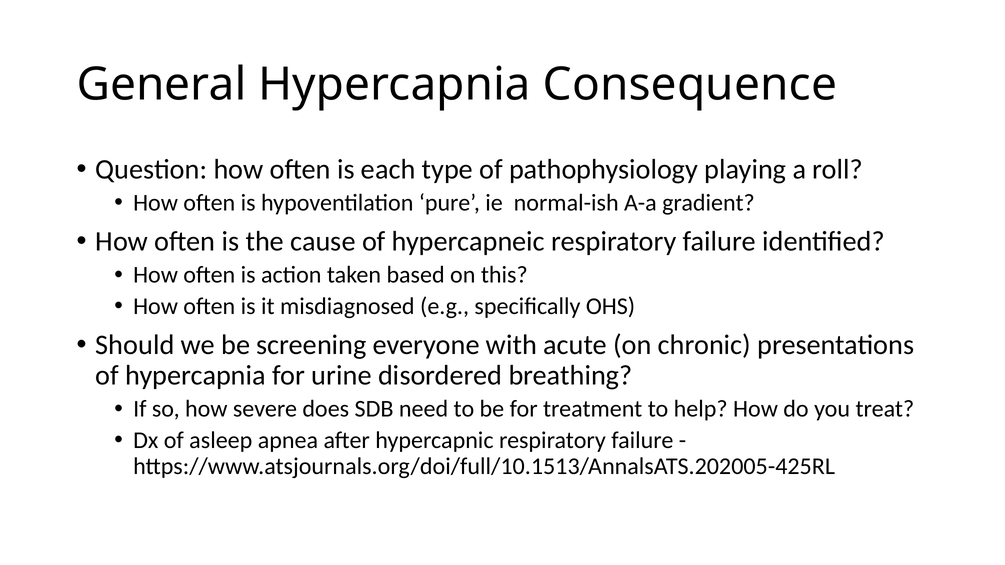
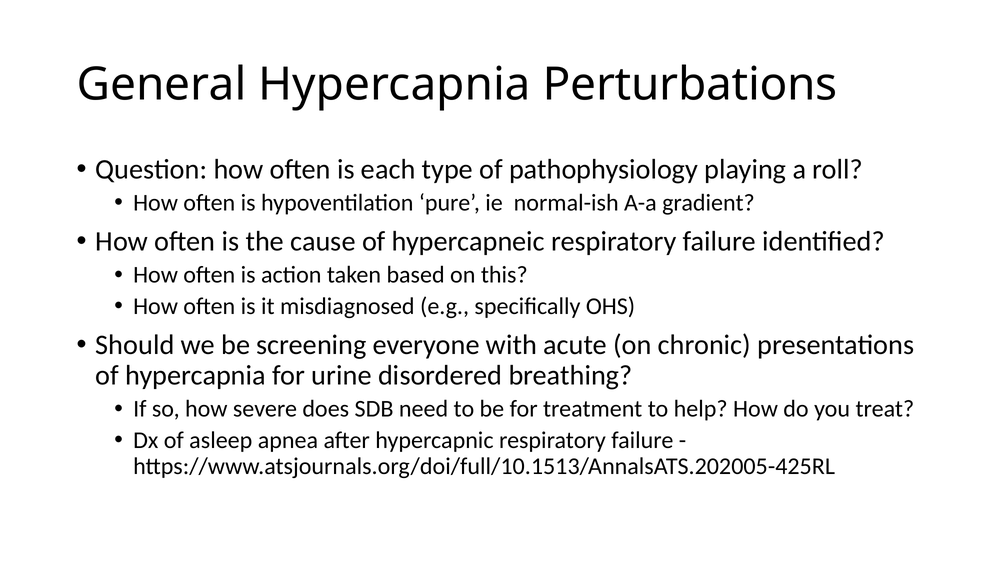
Consequence: Consequence -> Perturbations
